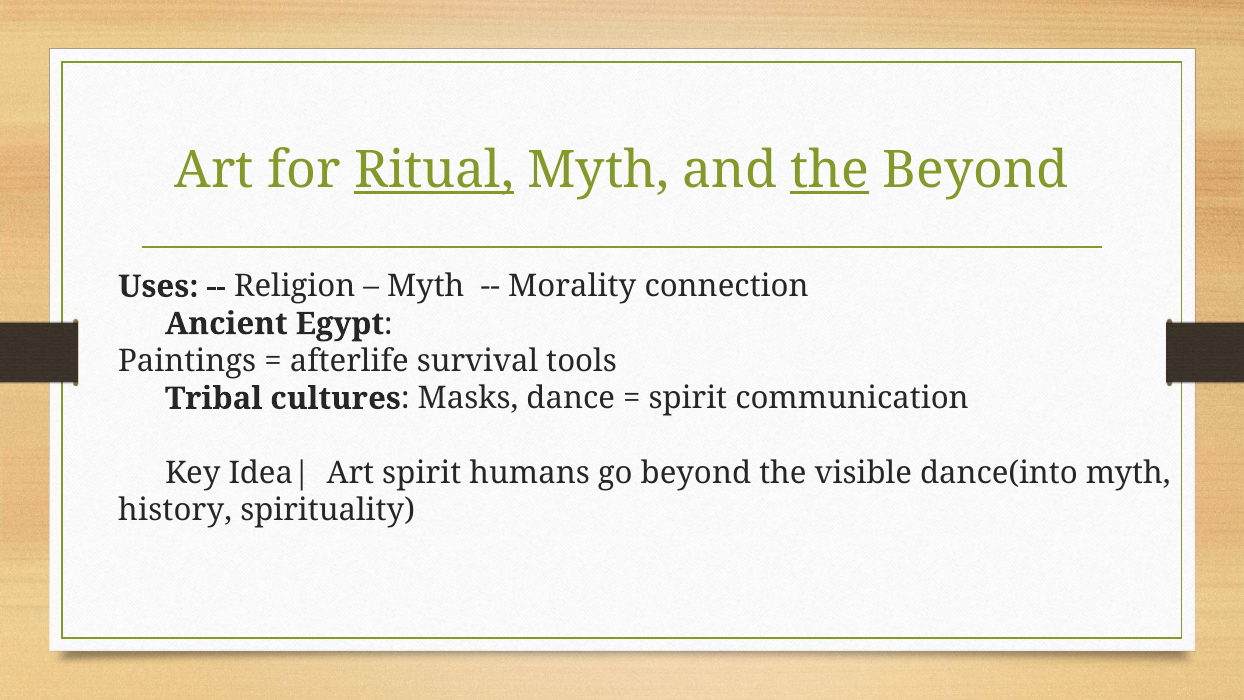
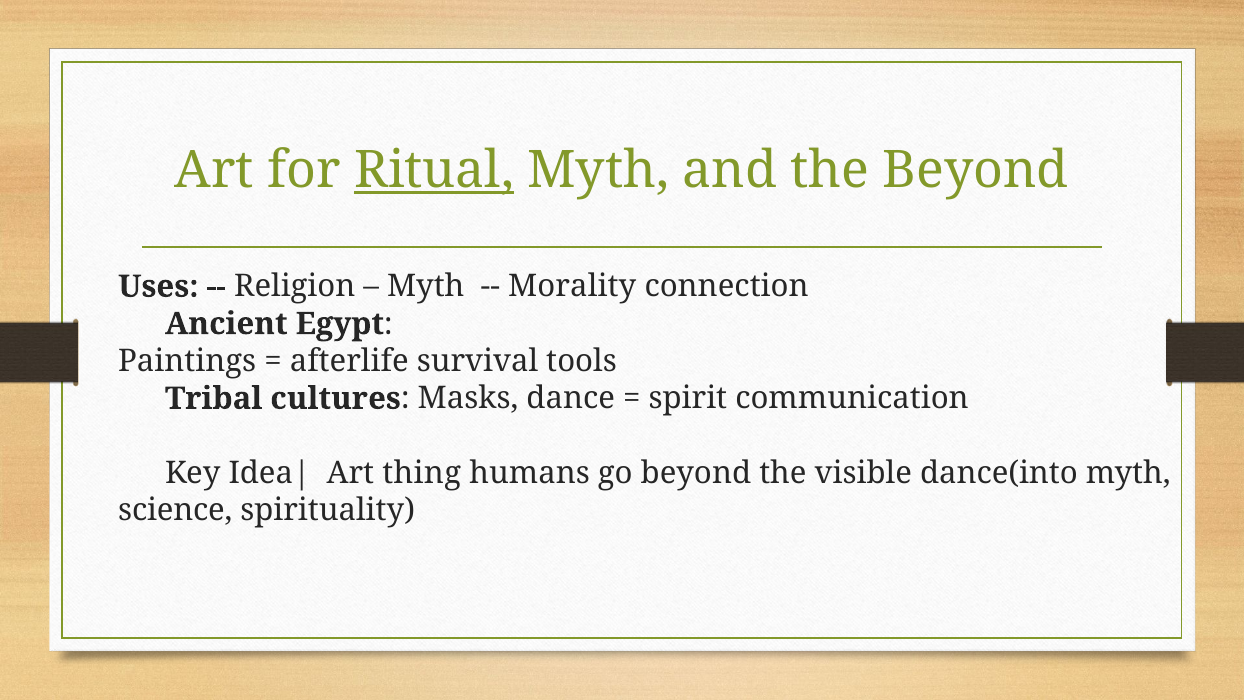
the at (830, 170) underline: present -> none
Art spirit: spirit -> thing
history: history -> science
